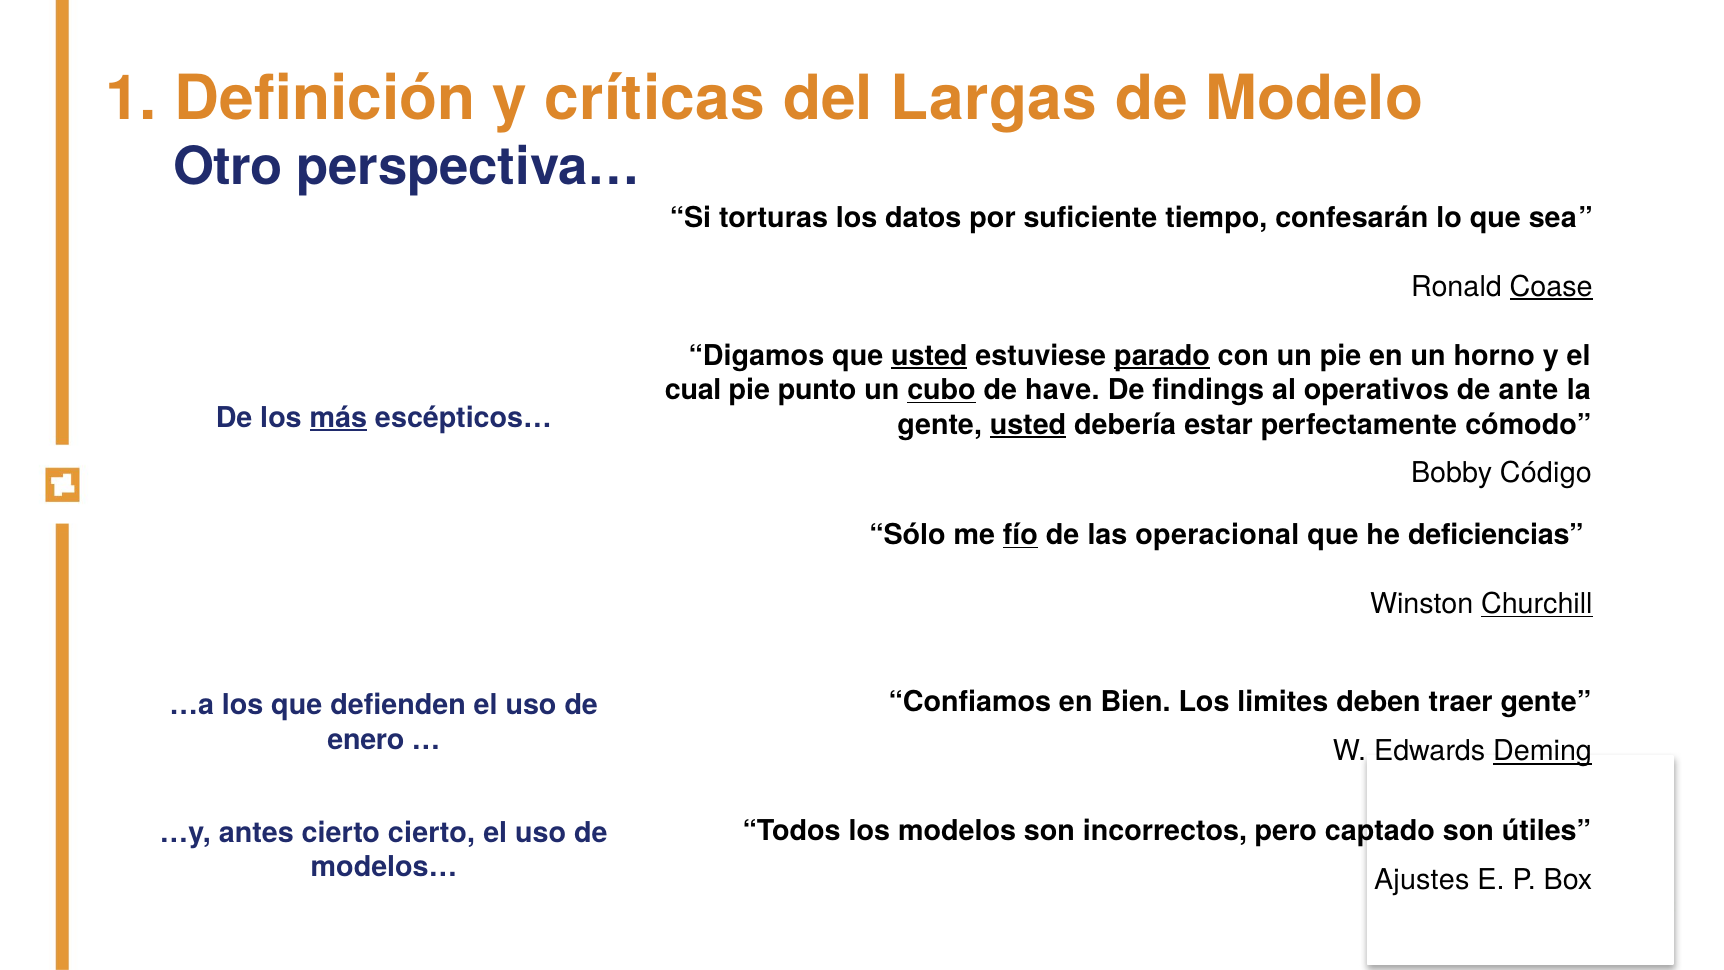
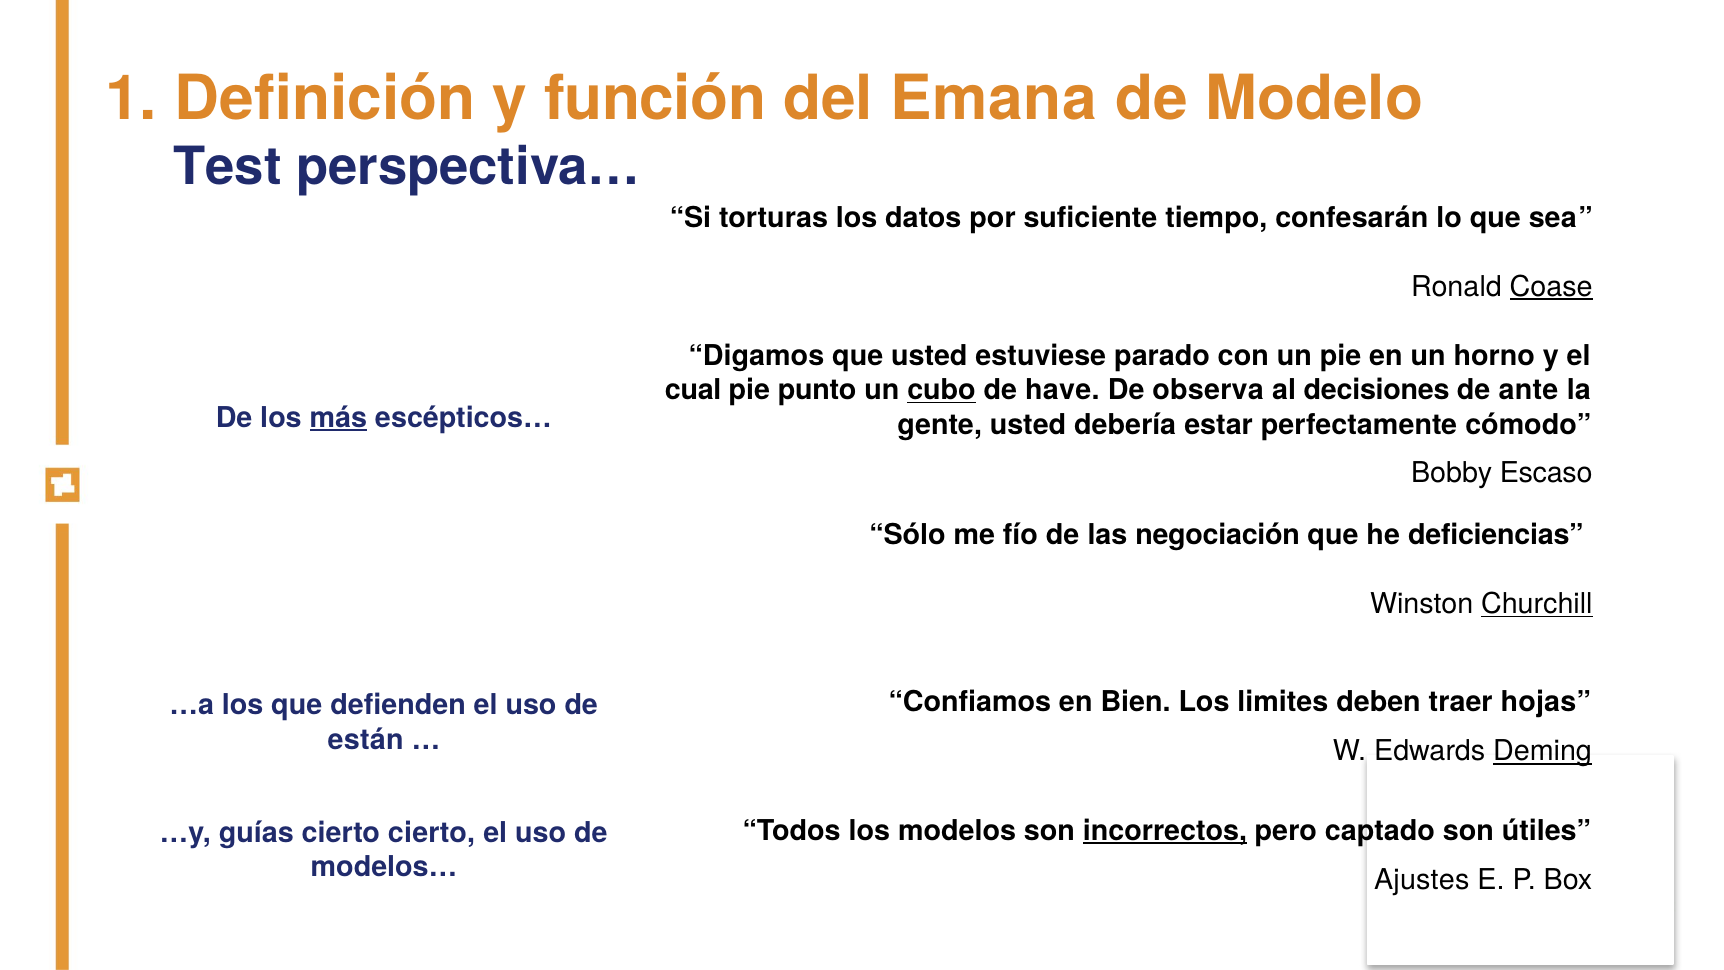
críticas: críticas -> función
Largas: Largas -> Emana
Otro: Otro -> Test
usted at (929, 355) underline: present -> none
parado underline: present -> none
findings: findings -> observa
operativos: operativos -> decisiones
usted at (1028, 424) underline: present -> none
Código: Código -> Escaso
fío underline: present -> none
operacional: operacional -> negociación
traer gente: gente -> hojas
enero: enero -> están
incorrectos underline: none -> present
antes: antes -> guías
